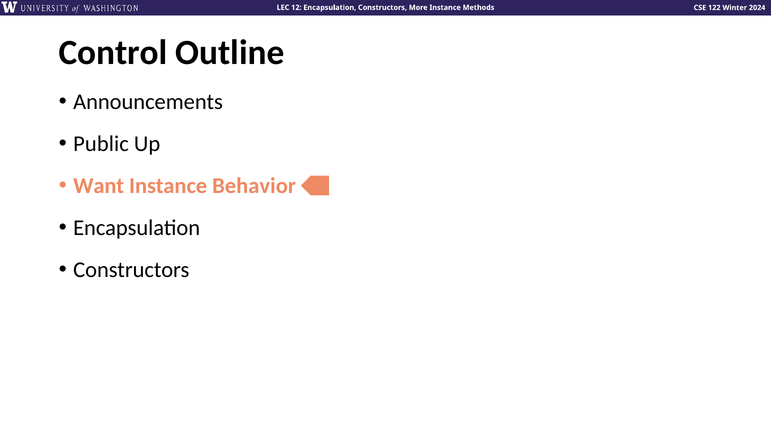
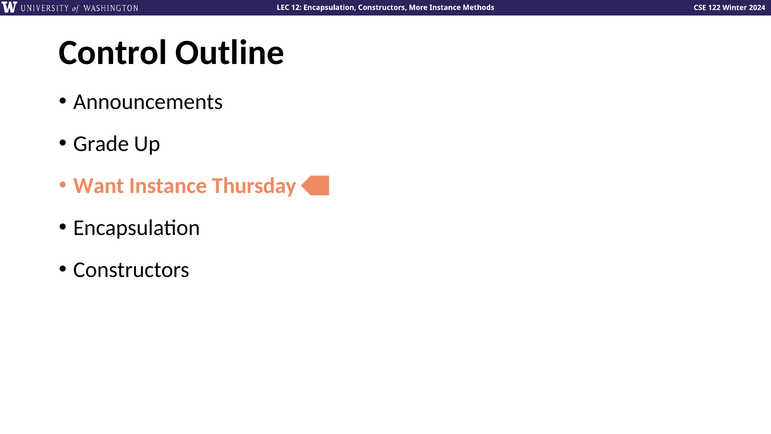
Public: Public -> Grade
Behavior: Behavior -> Thursday
